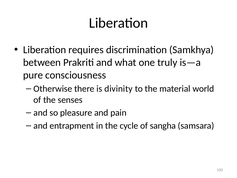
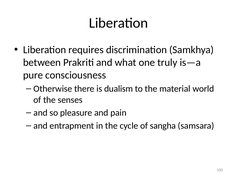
divinity: divinity -> dualism
